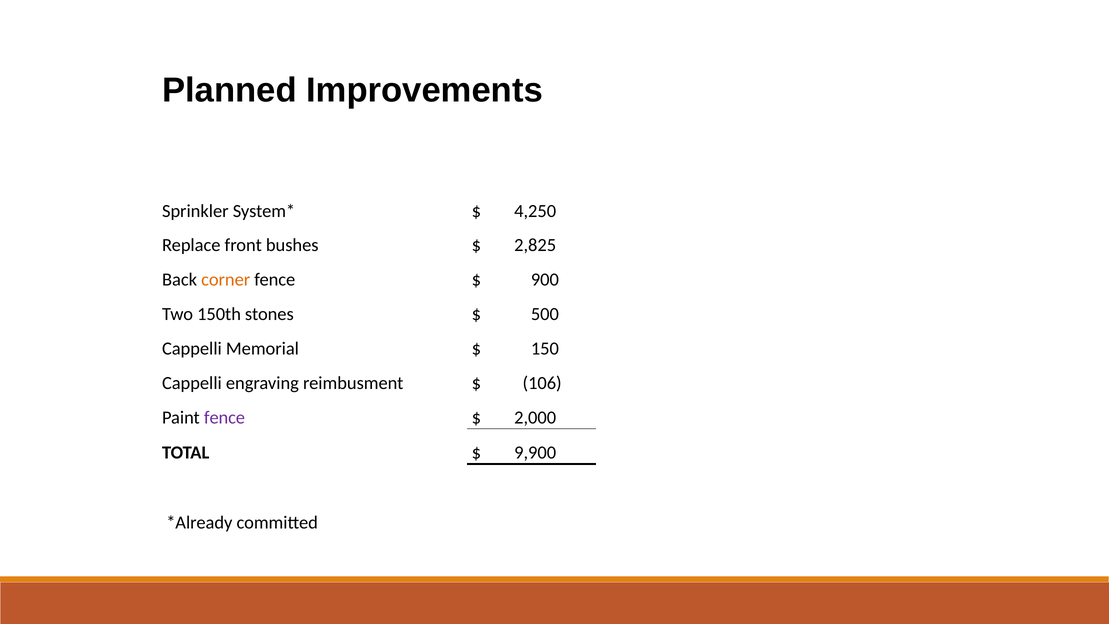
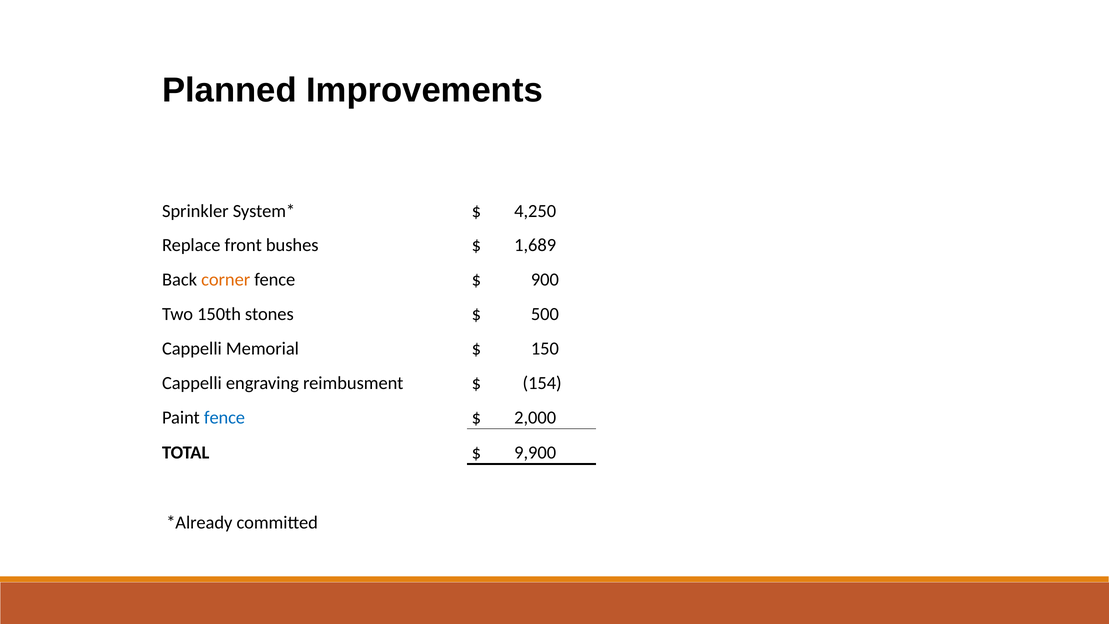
2,825: 2,825 -> 1,689
106: 106 -> 154
fence at (224, 417) colour: purple -> blue
